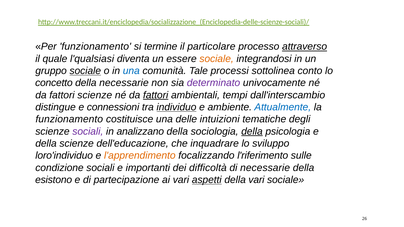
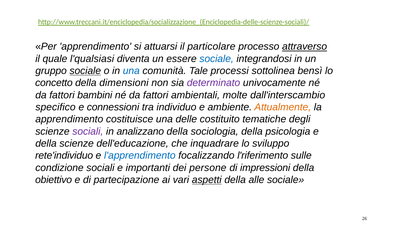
Per funzionamento: funzionamento -> apprendimento
termine: termine -> attuarsi
sociale at (217, 59) colour: orange -> blue
conto: conto -> bensì
della necessarie: necessarie -> dimensioni
fattori scienze: scienze -> bambini
fattori at (156, 95) underline: present -> none
tempi: tempi -> molte
distingue: distingue -> specifico
individuo underline: present -> none
Attualmente colour: blue -> orange
funzionamento at (69, 119): funzionamento -> apprendimento
intuizioni: intuizioni -> costituito
della at (252, 132) underline: present -> none
loro'individuo: loro'individuo -> rete'individuo
l'apprendimento colour: orange -> blue
difficoltà: difficoltà -> persone
di necessarie: necessarie -> impressioni
esistono: esistono -> obiettivo
della vari: vari -> alle
